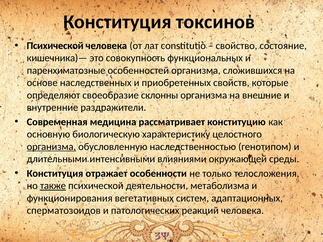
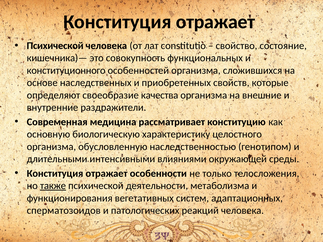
токсинов at (215, 22): токсинов -> отражает
паренхиматозные: паренхиматозные -> конституционного
склонны: склонны -> качества
организма at (51, 147) underline: present -> none
